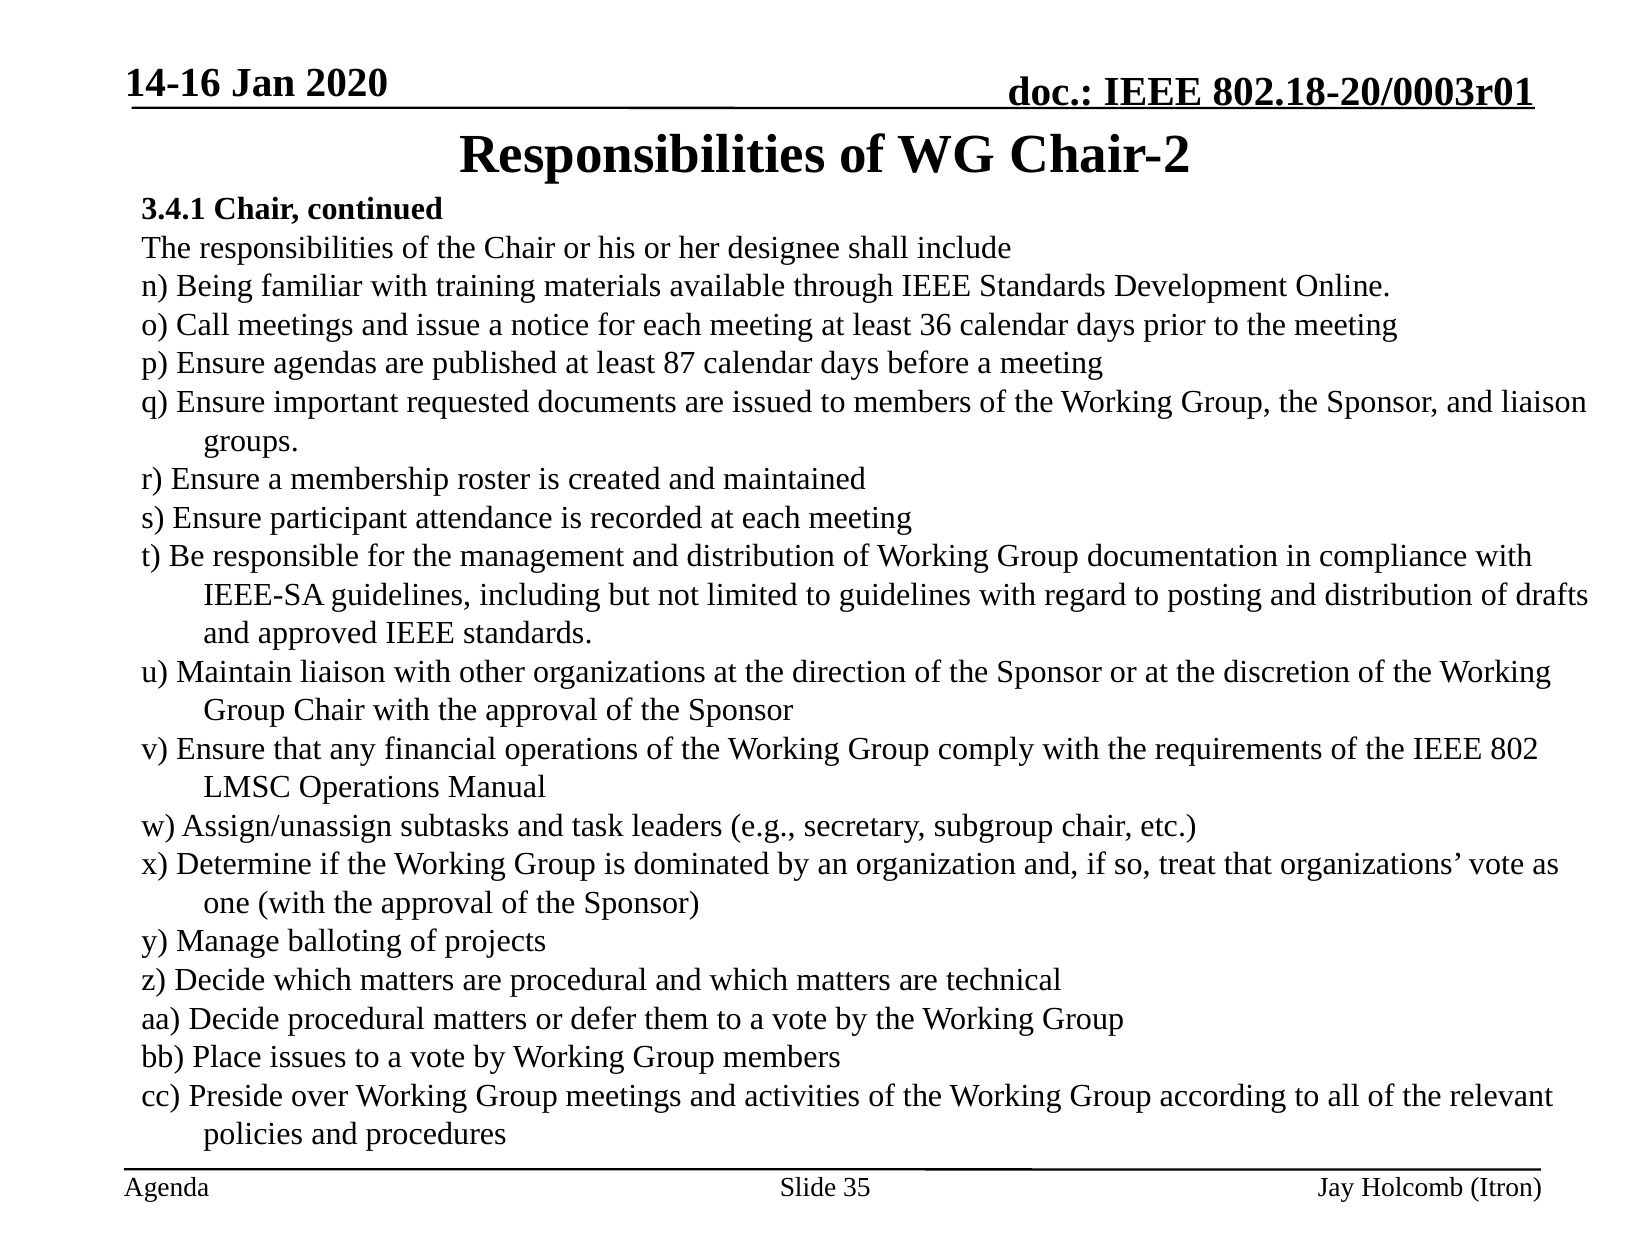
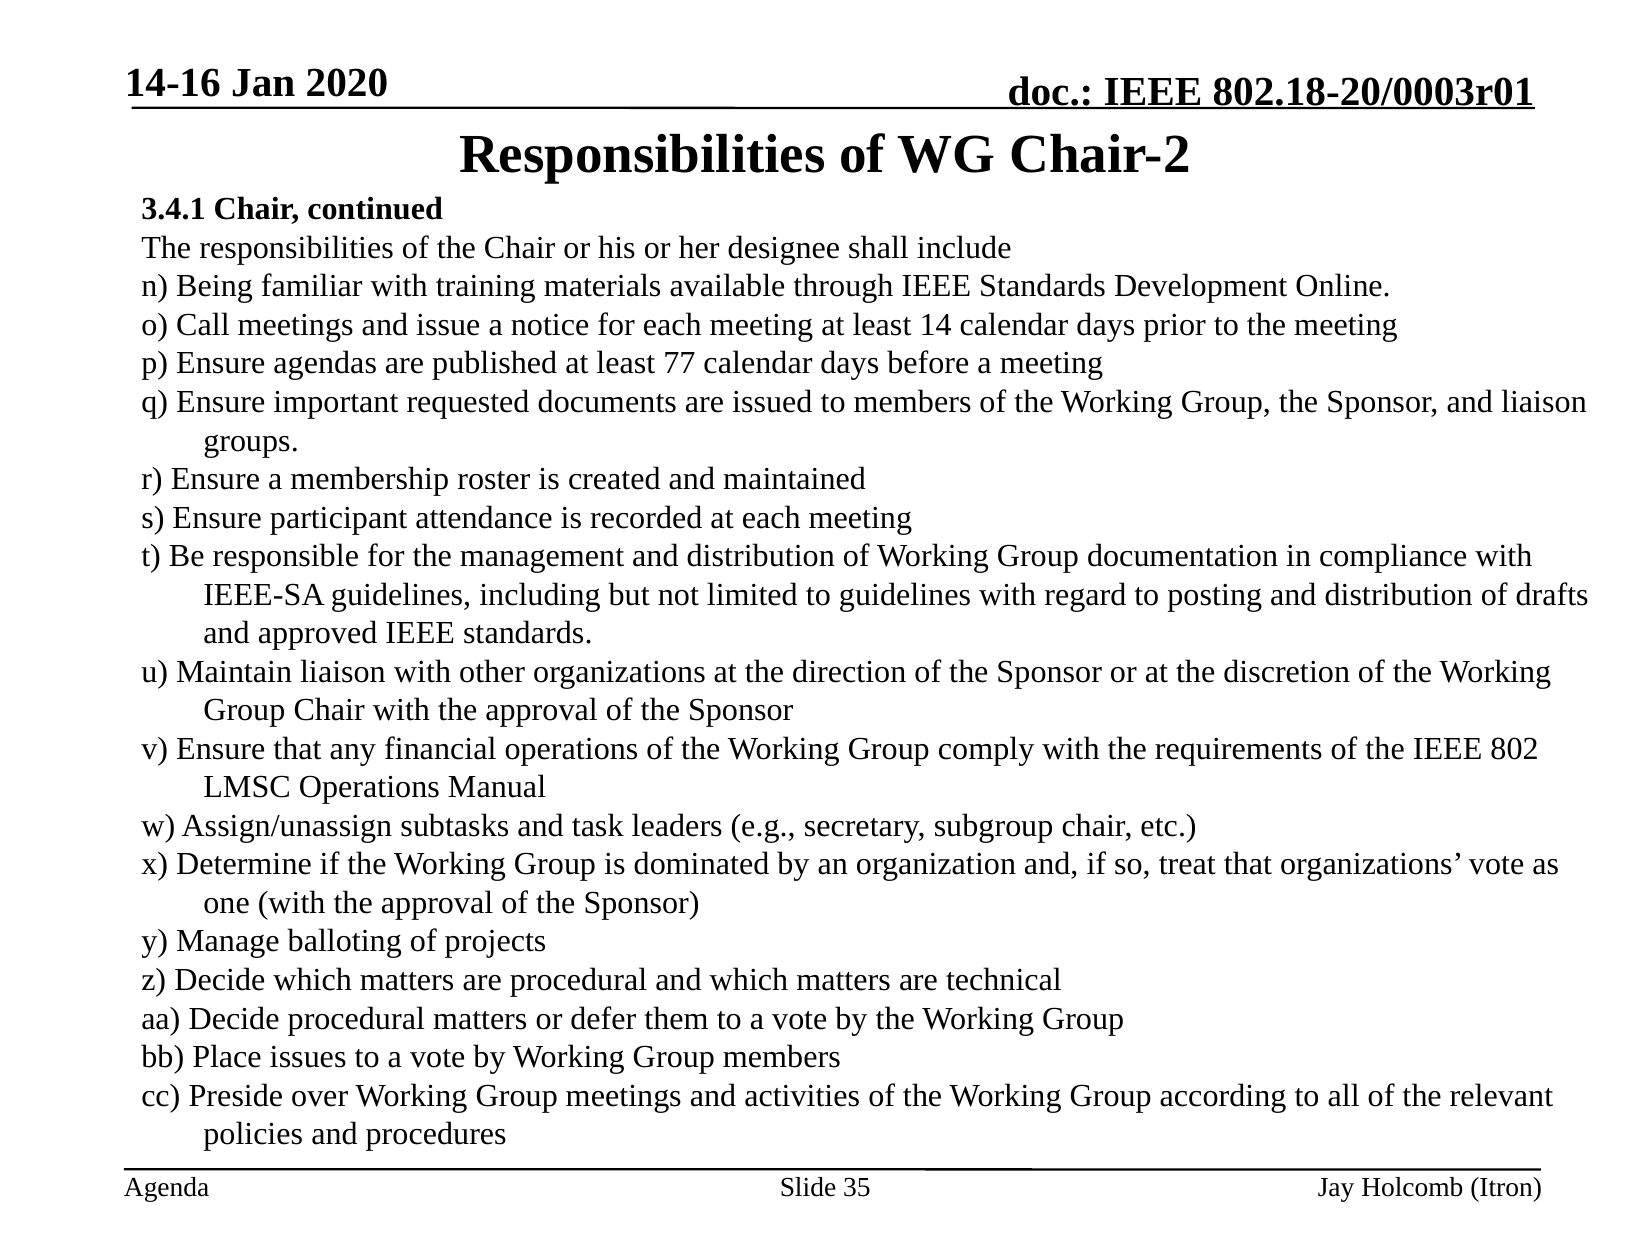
36: 36 -> 14
87: 87 -> 77
